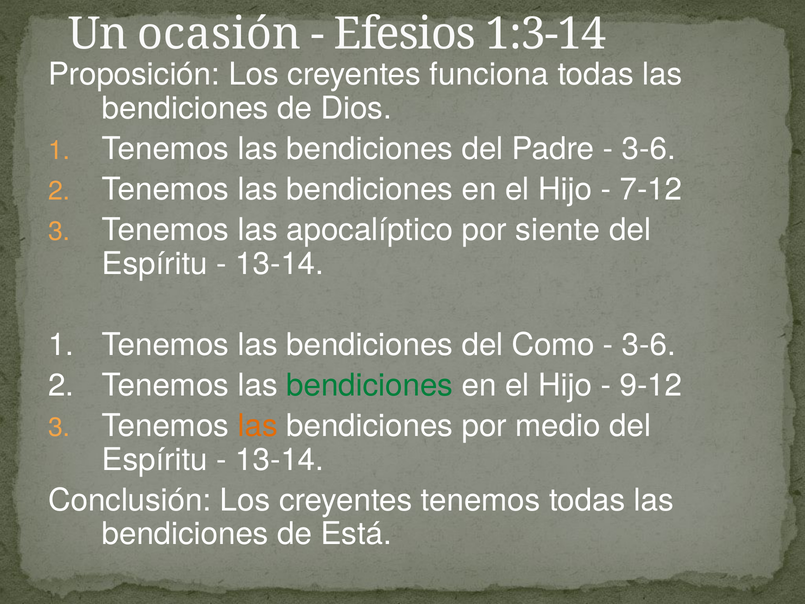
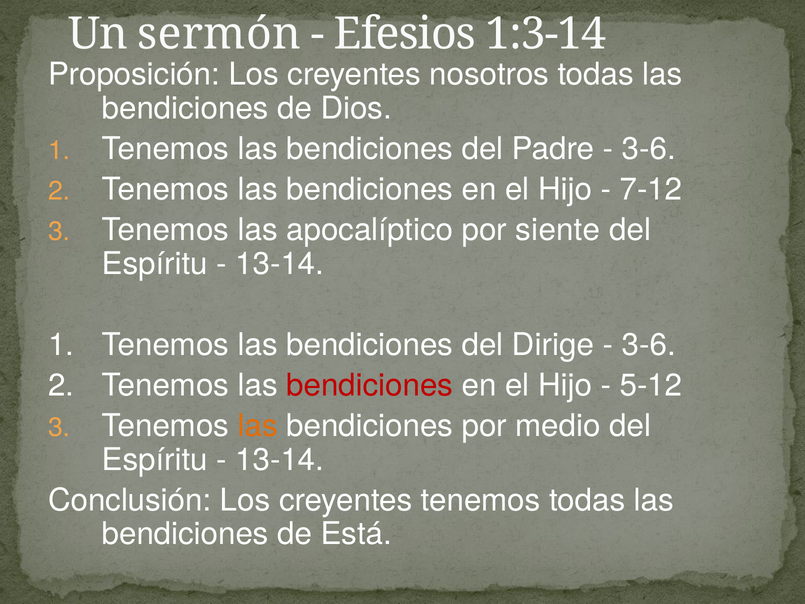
ocasión: ocasión -> sermón
funciona: funciona -> nosotros
Como: Como -> Dirige
bendiciones at (370, 385) colour: green -> red
9-12: 9-12 -> 5-12
